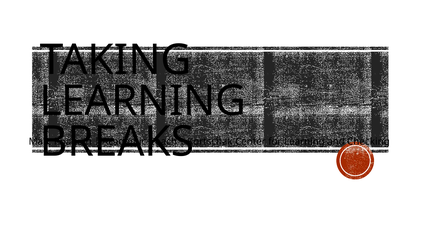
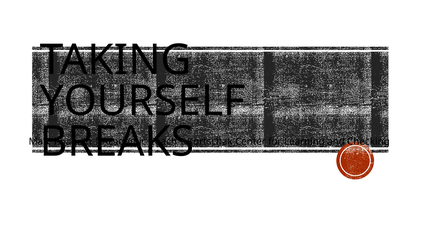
LEARNING at (143, 101): LEARNING -> YOURSELF
